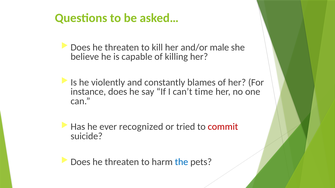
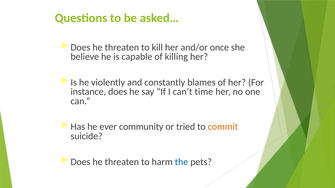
male: male -> once
recognized: recognized -> community
commit colour: red -> orange
